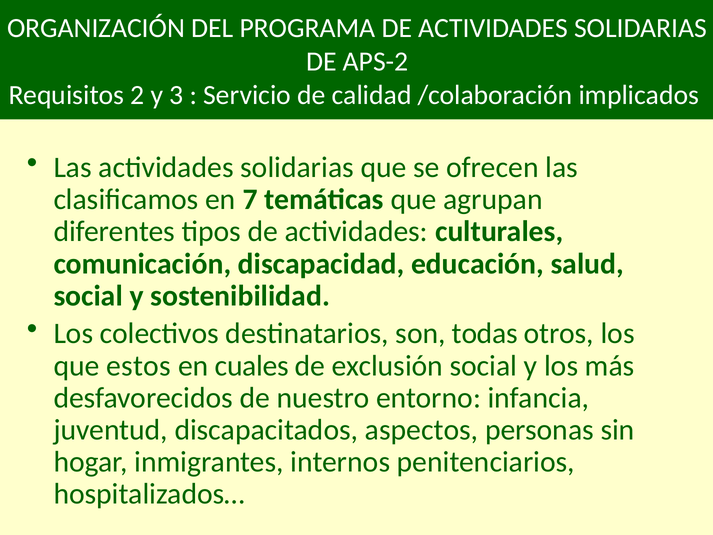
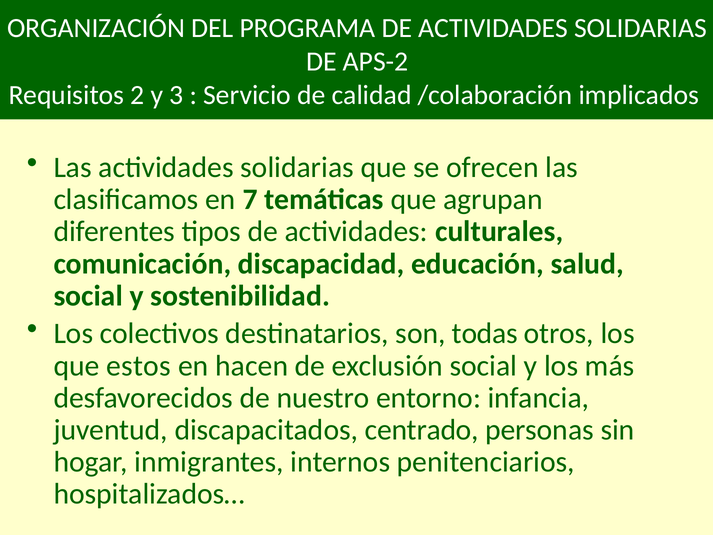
cuales: cuales -> hacen
aspectos: aspectos -> centrado
